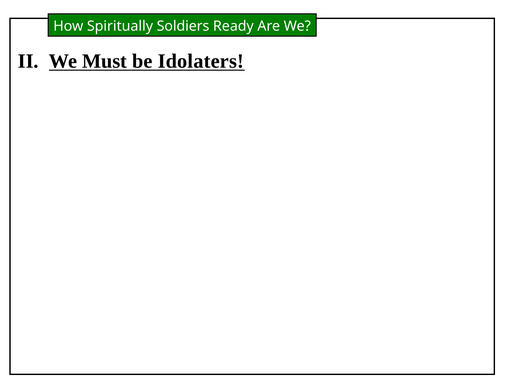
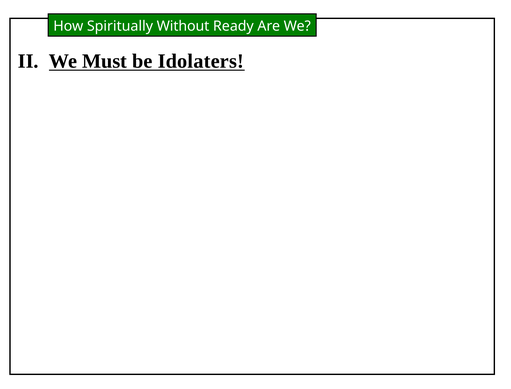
Soldiers: Soldiers -> Without
